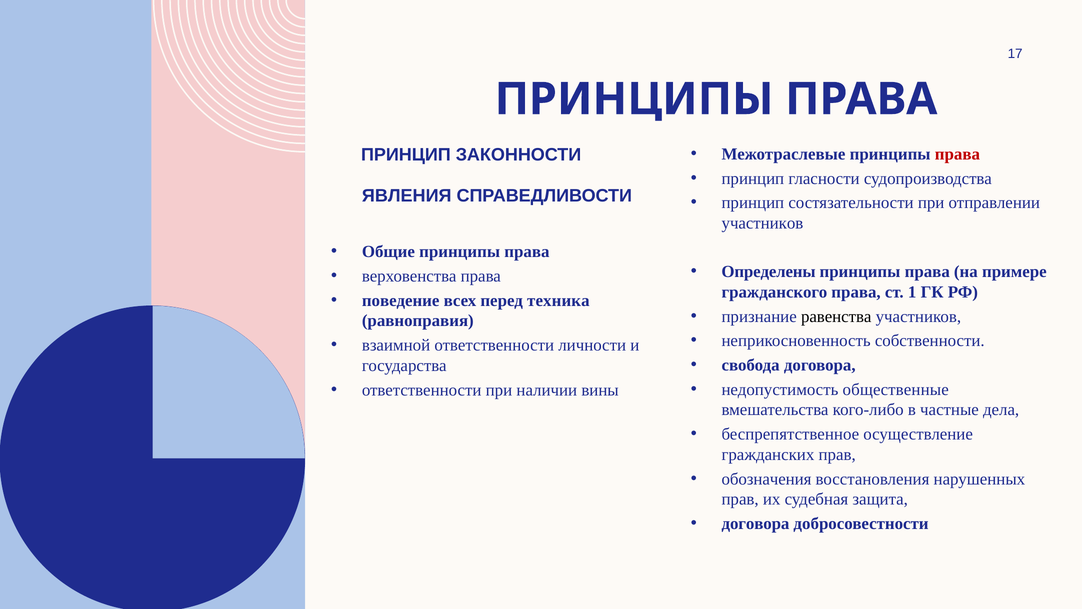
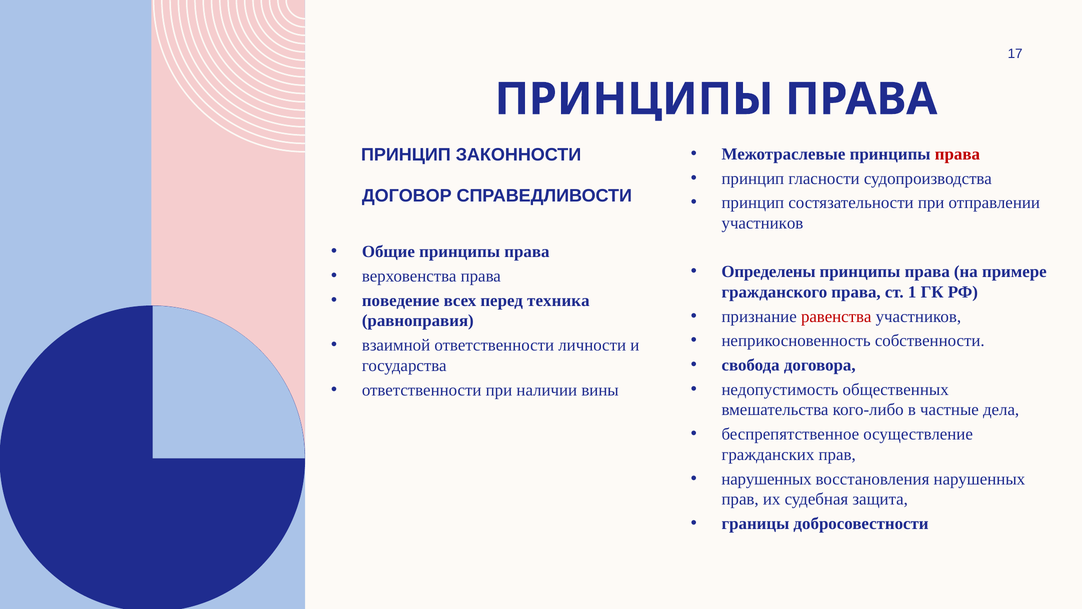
ЯВЛЕНИЯ: ЯВЛЕНИЯ -> ДОГОВОР
равенства colour: black -> red
общественные: общественные -> общественных
обозначения at (767, 479): обозначения -> нарушенных
договора at (755, 523): договора -> границы
